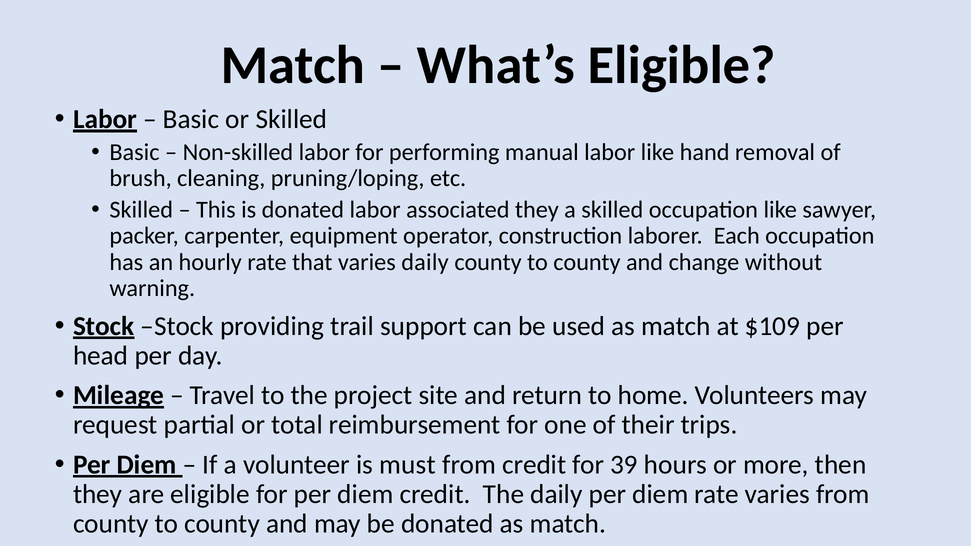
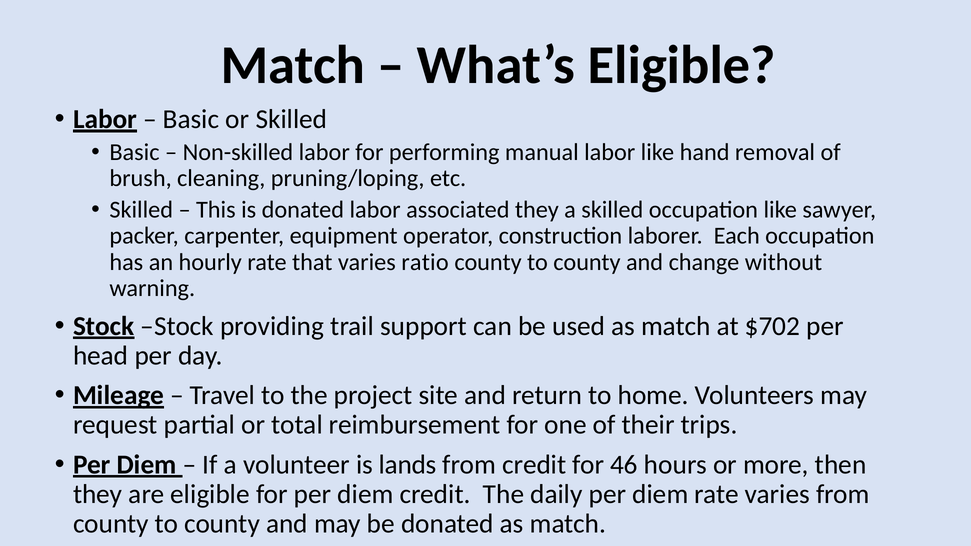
varies daily: daily -> ratio
$109: $109 -> $702
must: must -> lands
39: 39 -> 46
